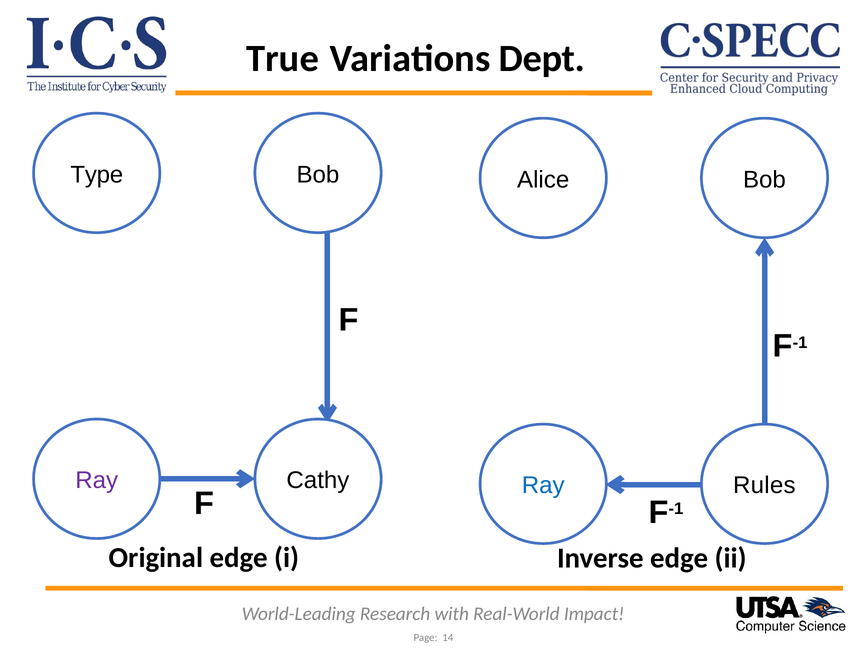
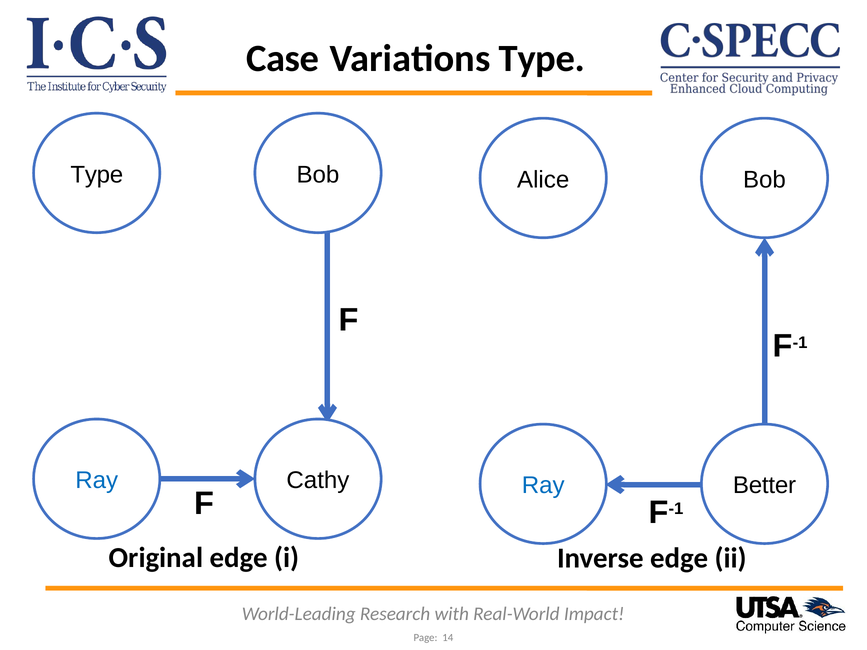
True: True -> Case
Variations Dept: Dept -> Type
Ray at (97, 481) colour: purple -> blue
Rules: Rules -> Better
